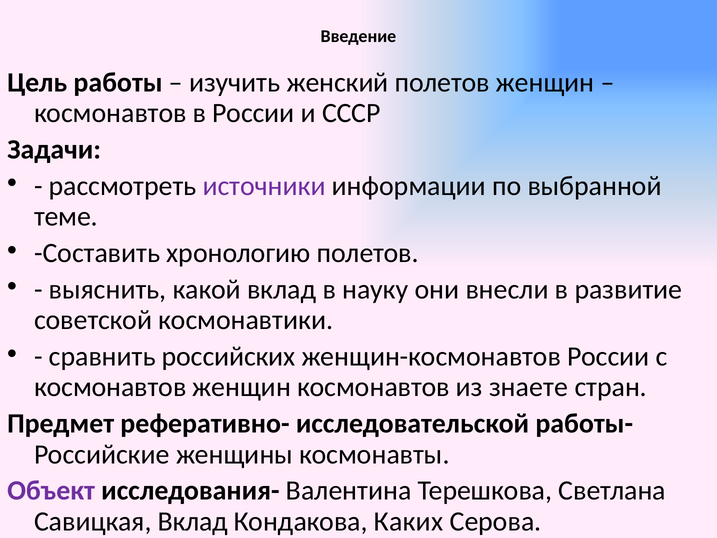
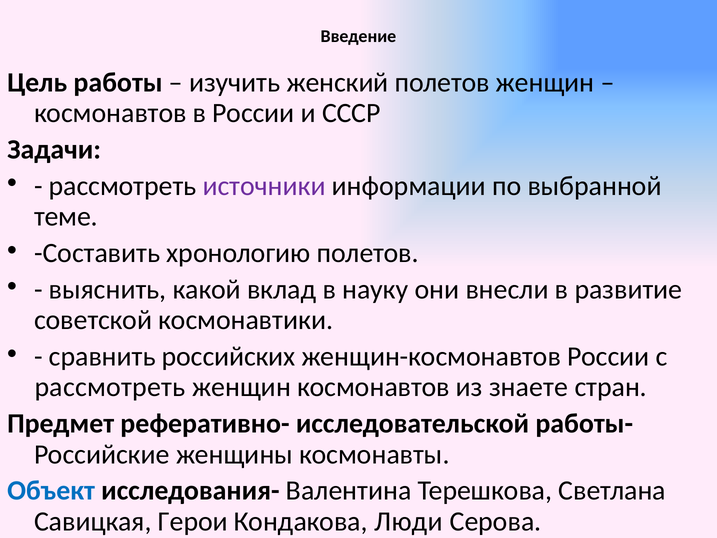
космонавтов at (110, 387): космонавтов -> рассмотреть
Объект colour: purple -> blue
Савицкая Вклад: Вклад -> Герои
Каких: Каких -> Люди
